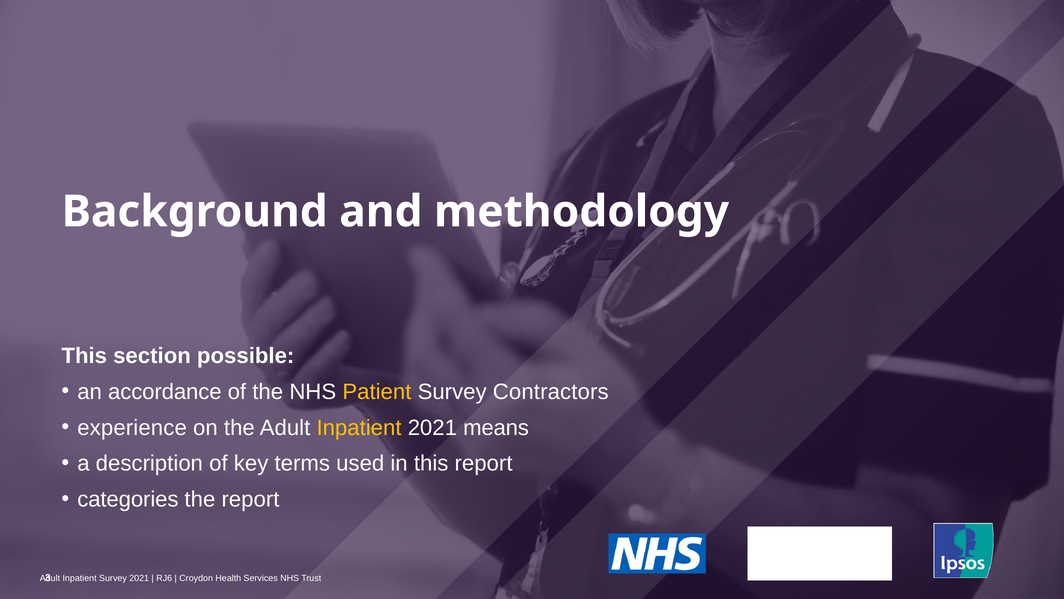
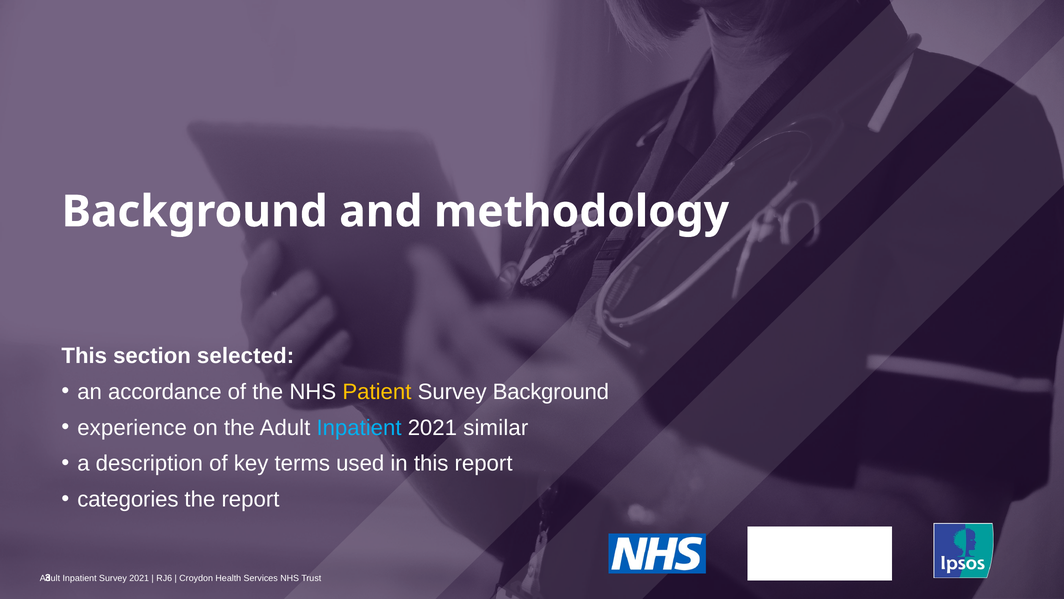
possible: possible -> selected
Survey Contractors: Contractors -> Background
Inpatient at (359, 427) colour: yellow -> light blue
means: means -> similar
